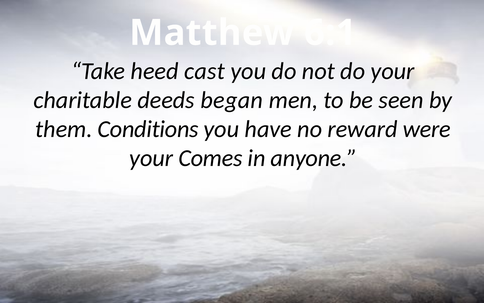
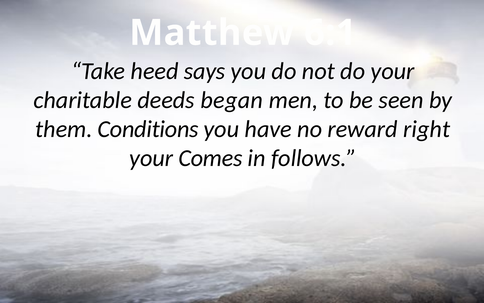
cast: cast -> says
were: were -> right
anyone: anyone -> follows
